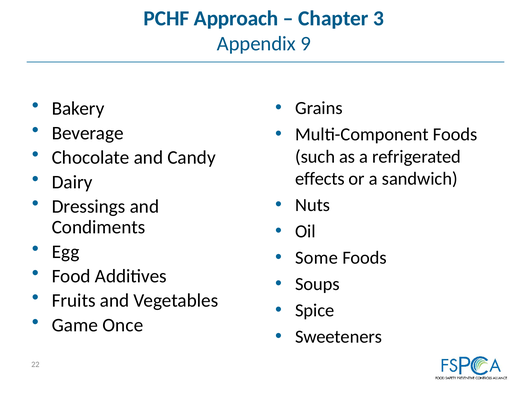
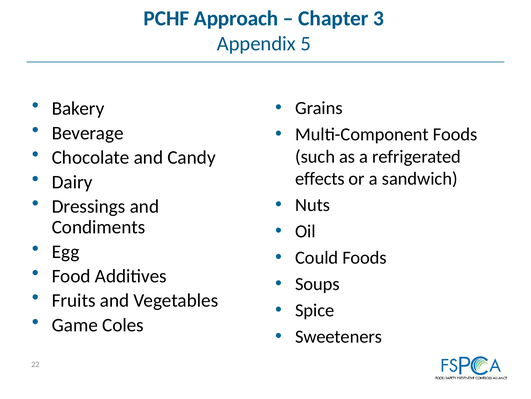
9: 9 -> 5
Some: Some -> Could
Once: Once -> Coles
